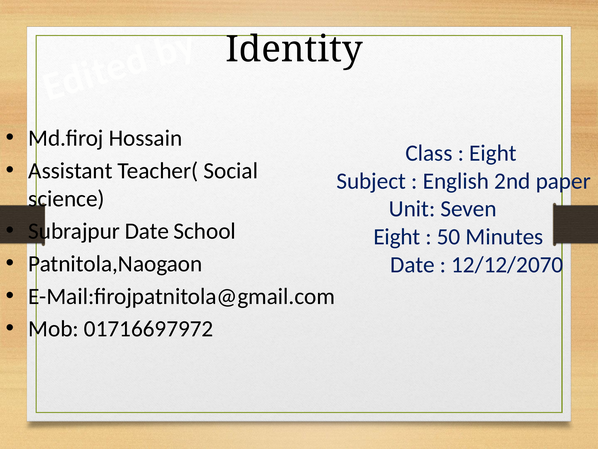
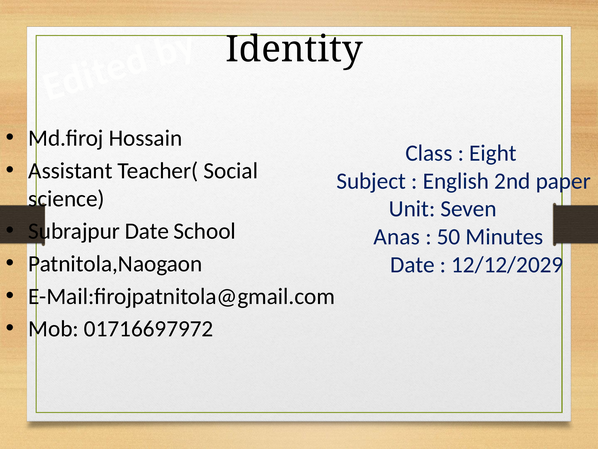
Eight at (397, 237): Eight -> Anas
12/12/2070: 12/12/2070 -> 12/12/2029
